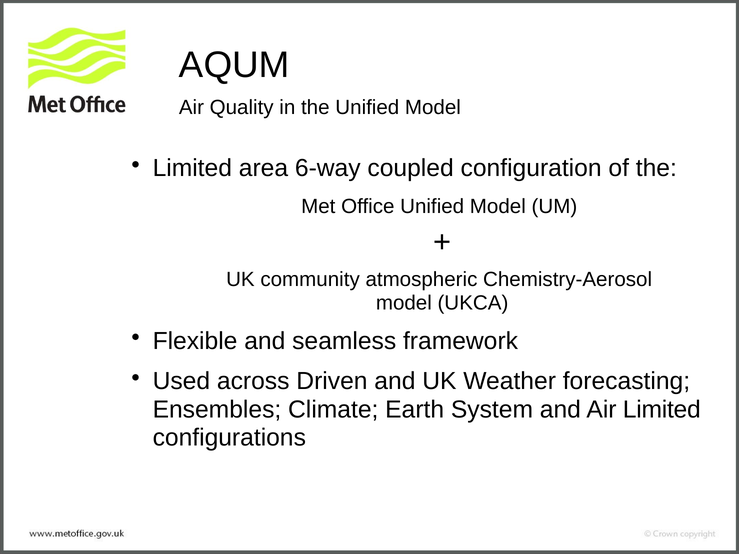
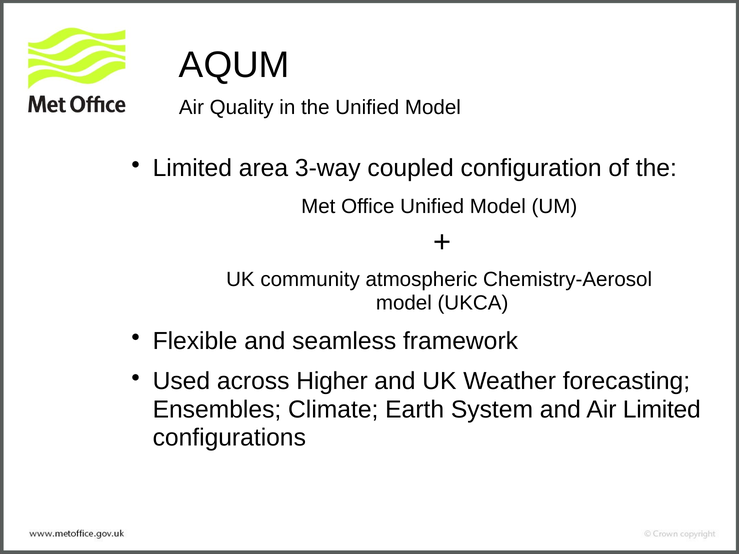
6-way: 6-way -> 3-way
Driven: Driven -> Higher
